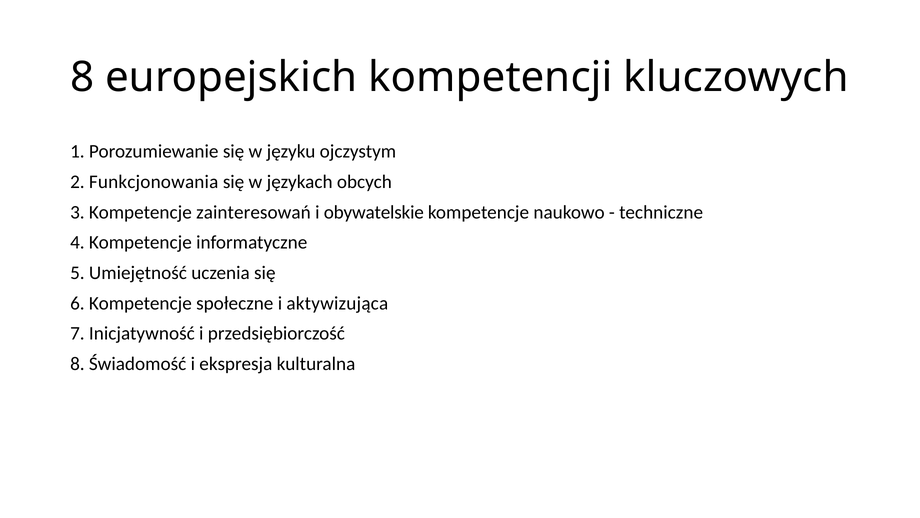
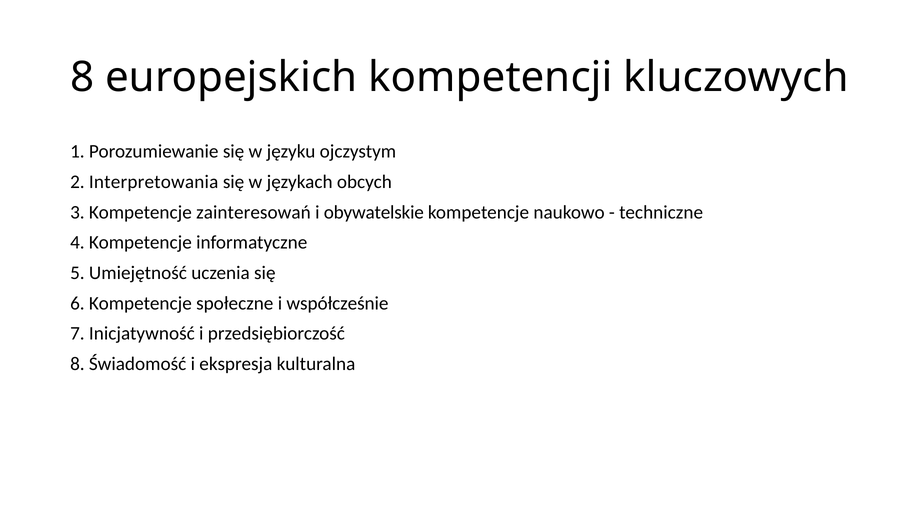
Funkcjonowania: Funkcjonowania -> Interpretowania
aktywizująca: aktywizująca -> współcześnie
